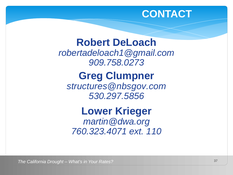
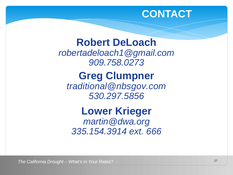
structures@nbsgov.com: structures@nbsgov.com -> traditional@nbsgov.com
760.323.4071: 760.323.4071 -> 335.154.3914
110: 110 -> 666
